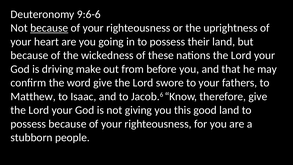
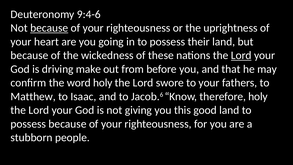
9:6-6: 9:6-6 -> 9:4-6
Lord at (241, 55) underline: none -> present
word give: give -> holy
therefore give: give -> holy
